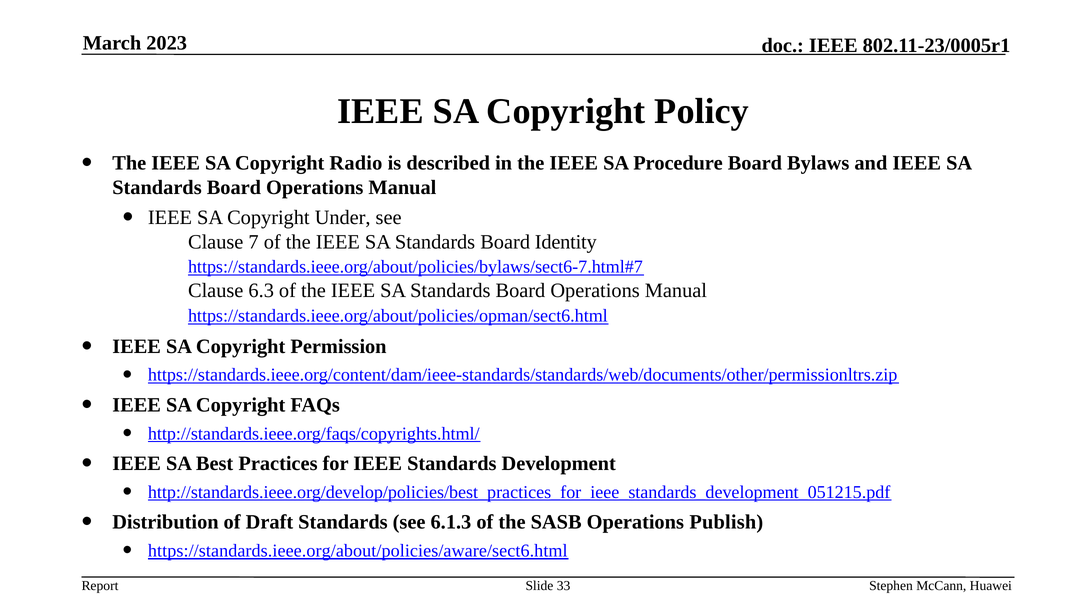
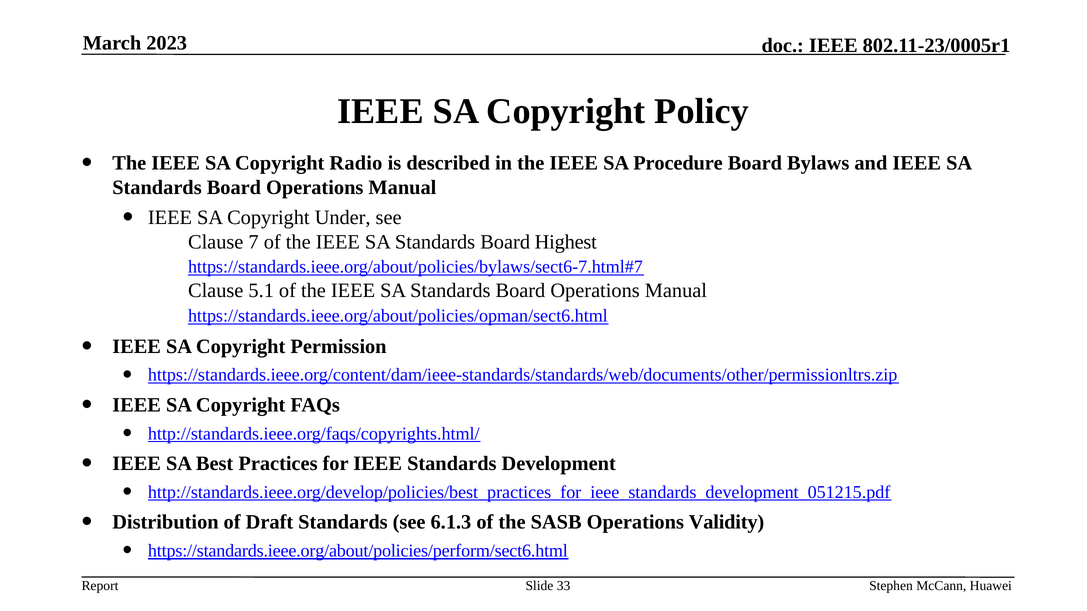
Identity: Identity -> Highest
6.3: 6.3 -> 5.1
Publish: Publish -> Validity
https://standards.ieee.org/about/policies/aware/sect6.html: https://standards.ieee.org/about/policies/aware/sect6.html -> https://standards.ieee.org/about/policies/perform/sect6.html
